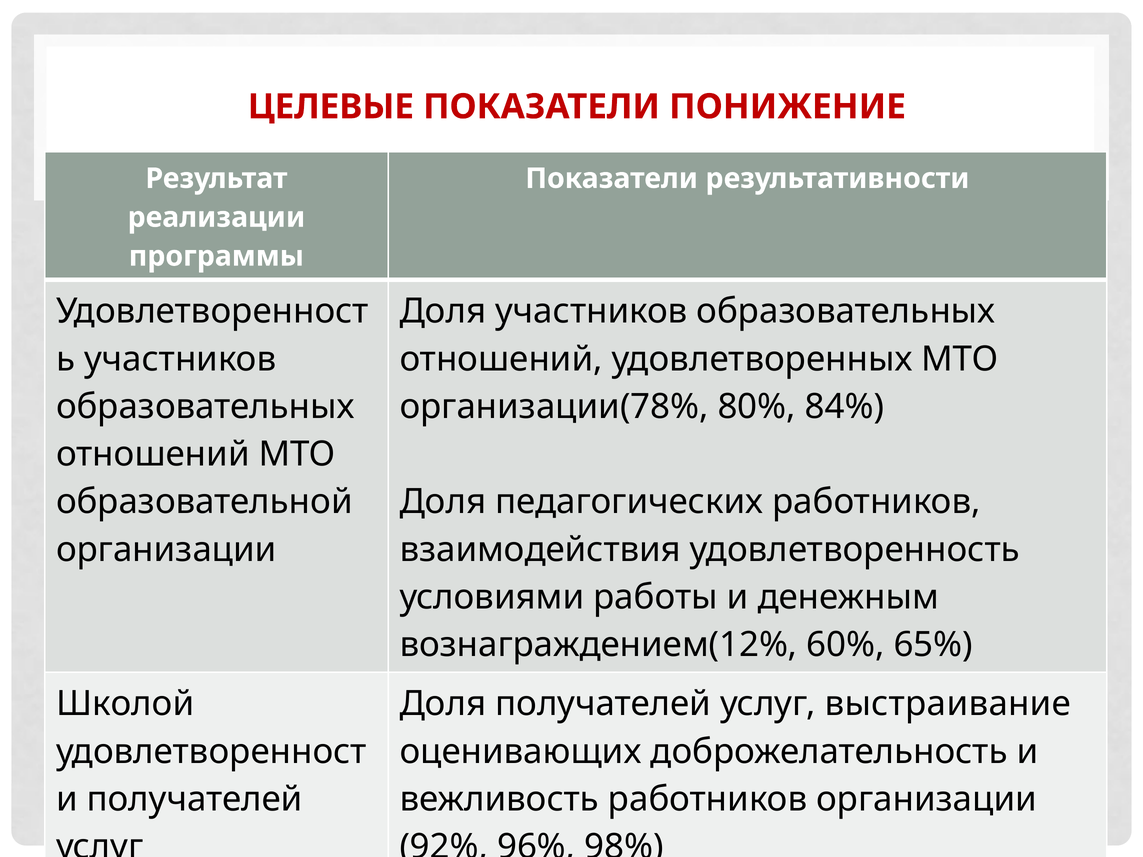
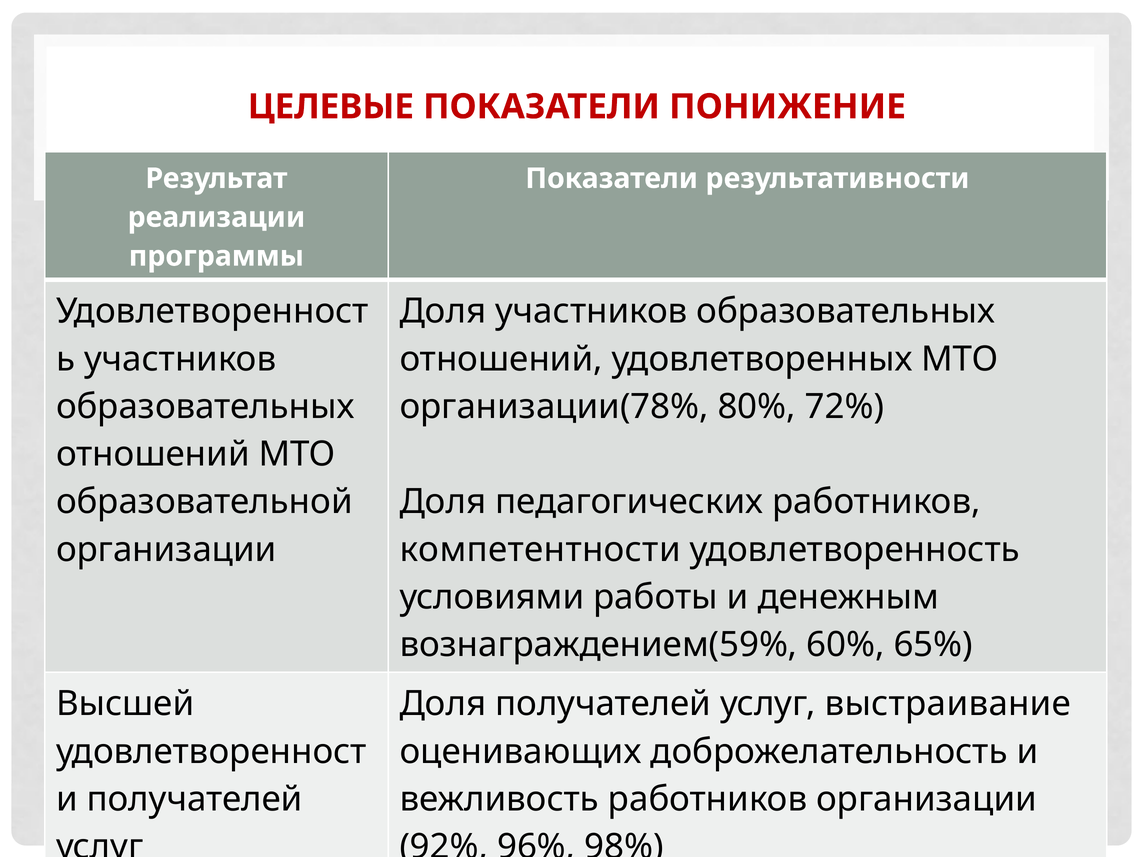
84%: 84% -> 72%
взаимодействия: взаимодействия -> компетентности
вознаграждением(12%: вознаграждением(12% -> вознаграждением(59%
Школой: Школой -> Высшей
